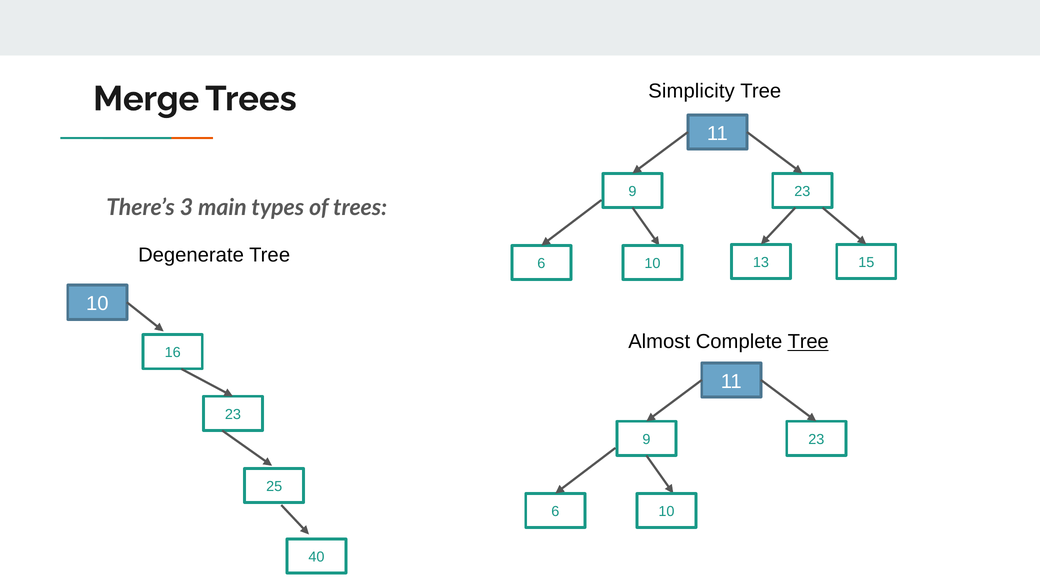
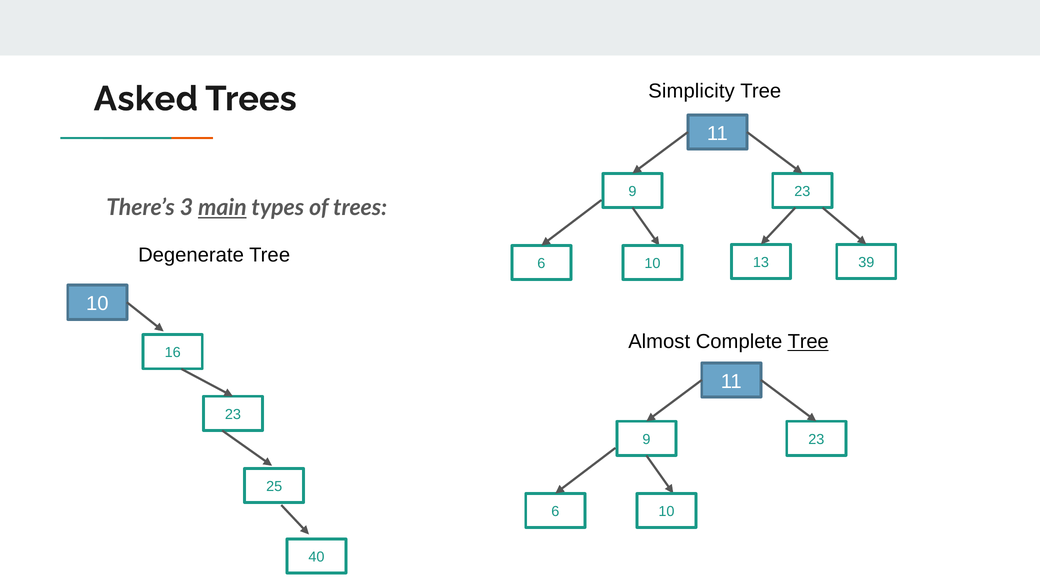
Merge: Merge -> Asked
main underline: none -> present
15: 15 -> 39
